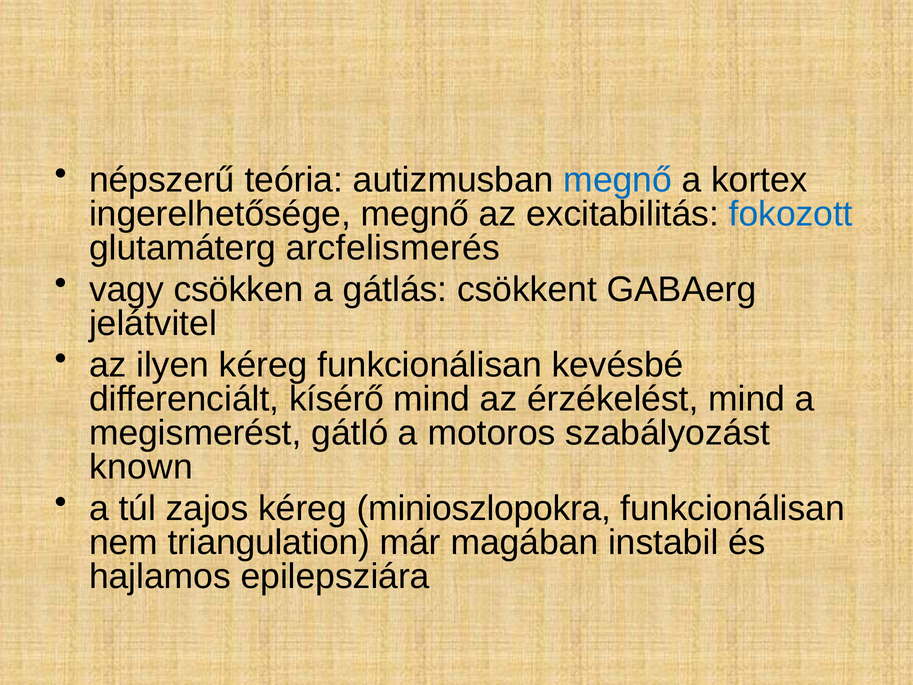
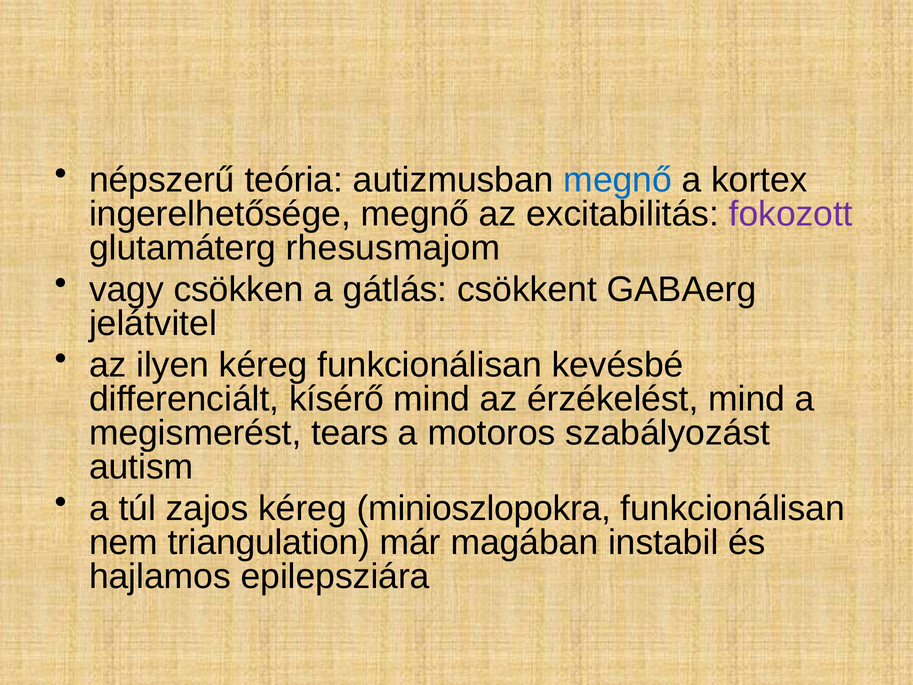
fokozott colour: blue -> purple
arcfelismerés: arcfelismerés -> rhesusmajom
gátló: gátló -> tears
known: known -> autism
